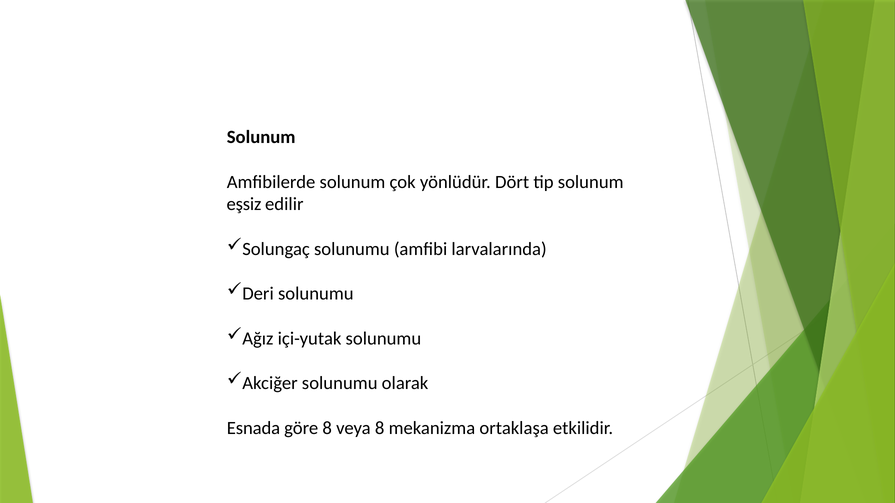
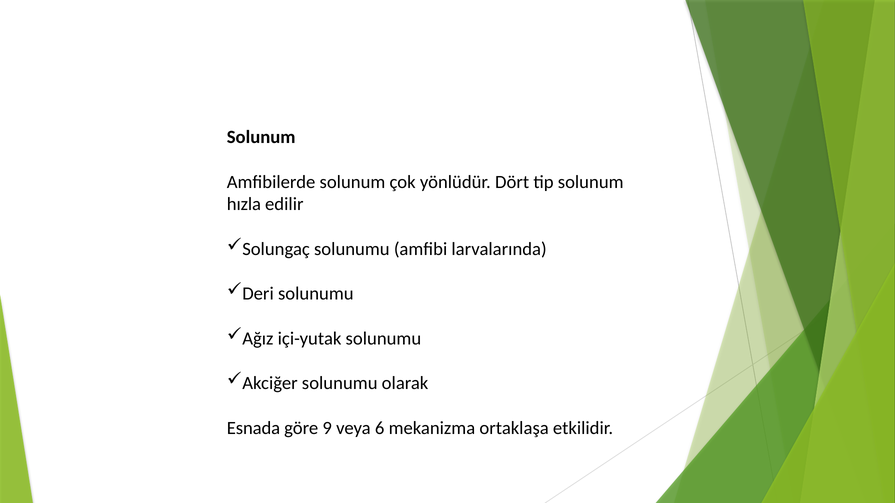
eşsiz: eşsiz -> hızla
göre 8: 8 -> 9
veya 8: 8 -> 6
